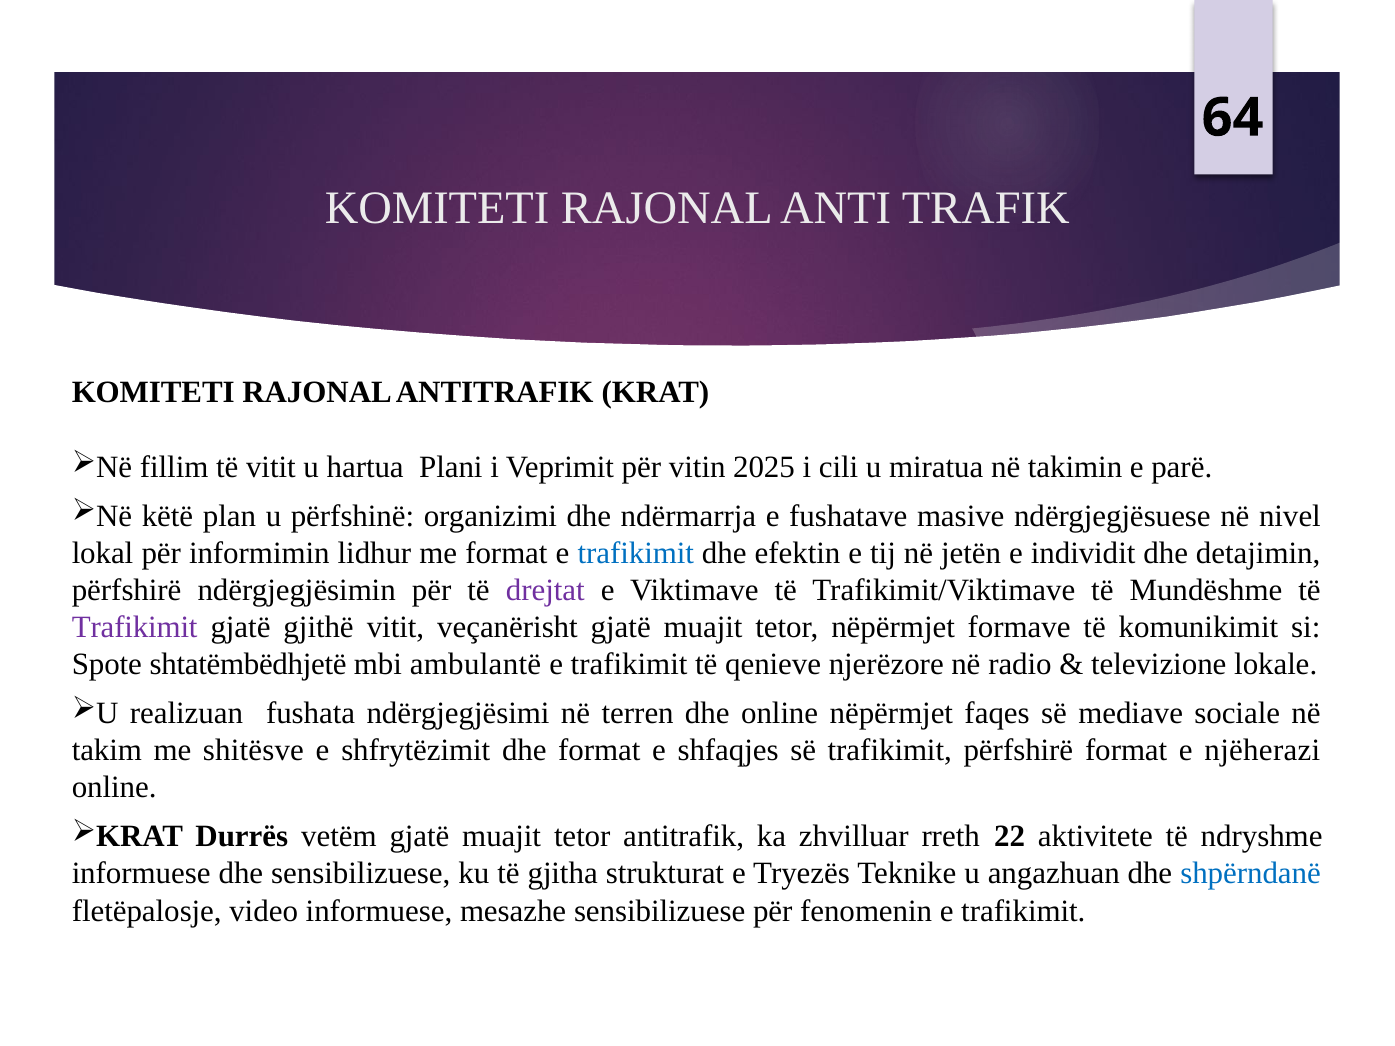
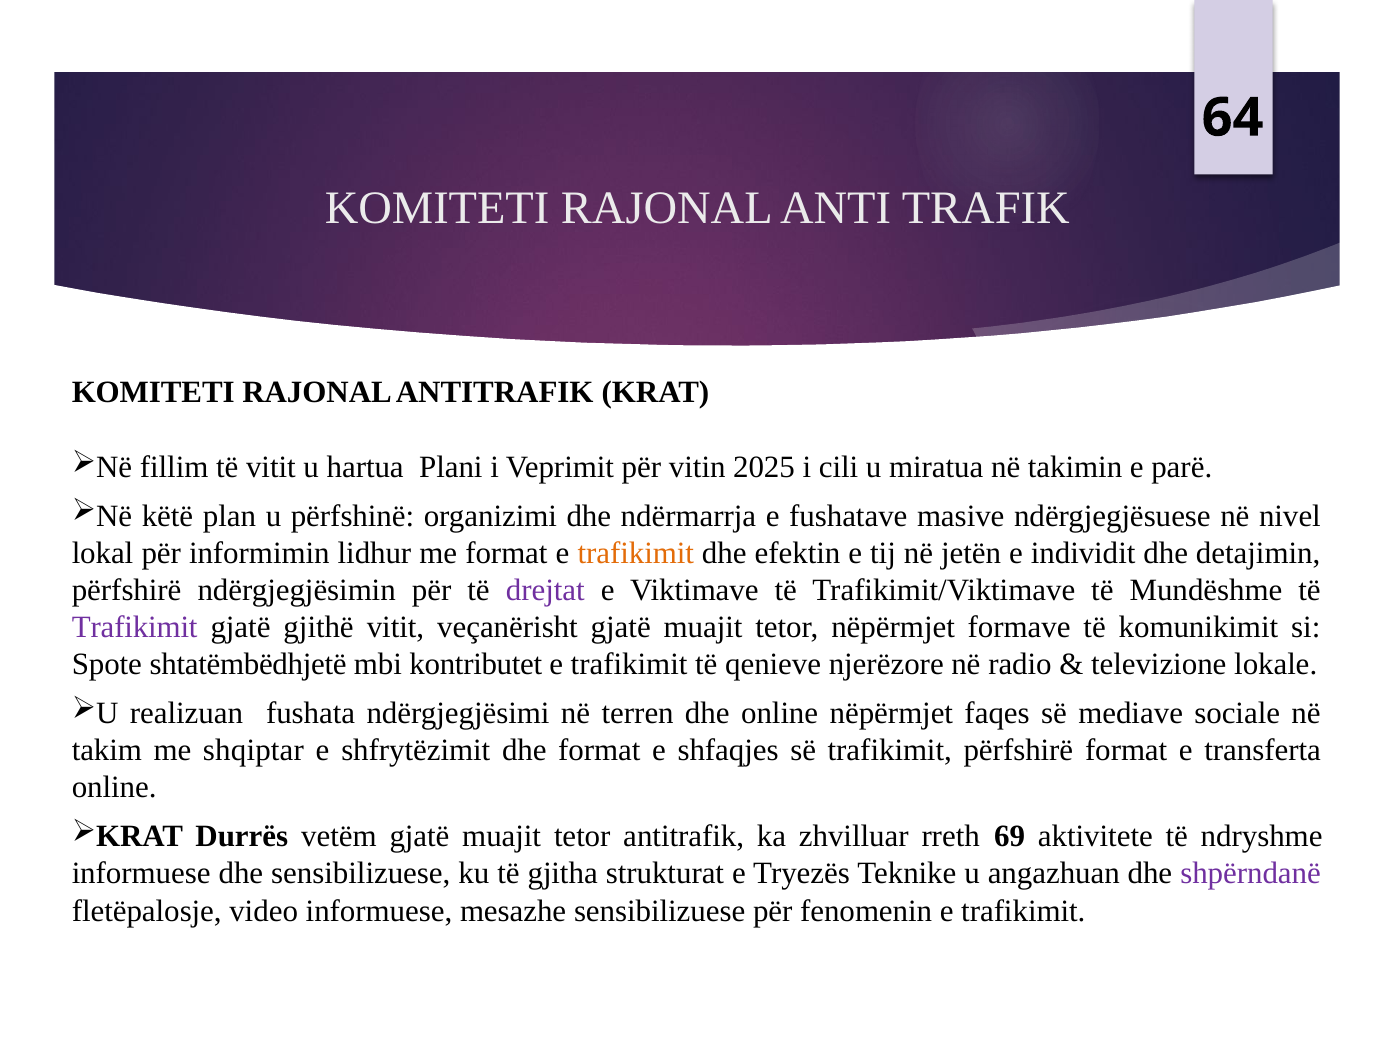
trafikimit at (636, 553) colour: blue -> orange
ambulantë: ambulantë -> kontributet
shitësve: shitësve -> shqiptar
njëherazi: njëherazi -> transferta
22: 22 -> 69
shpërndanë colour: blue -> purple
